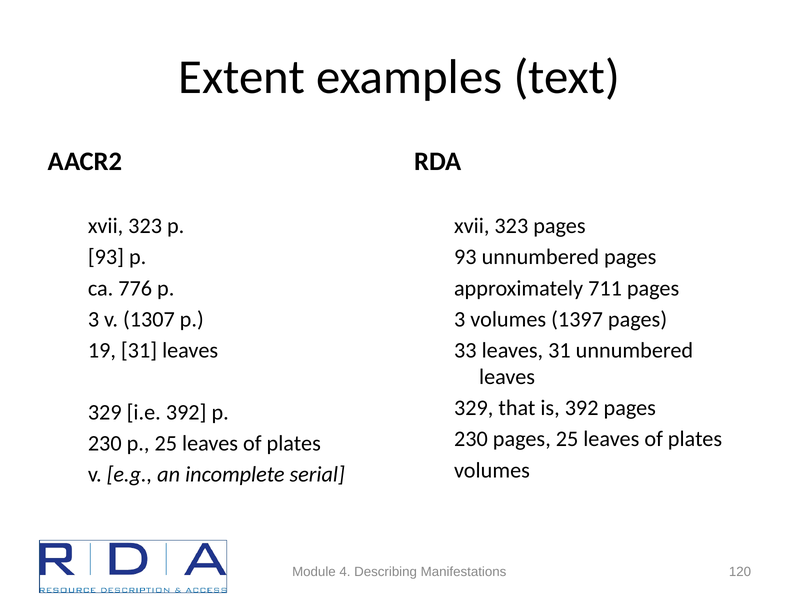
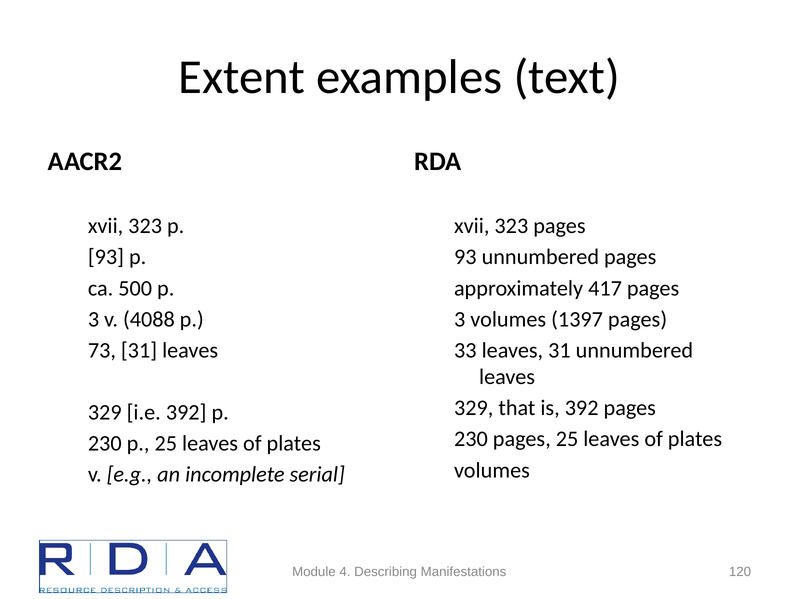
776: 776 -> 500
711: 711 -> 417
1307: 1307 -> 4088
19: 19 -> 73
